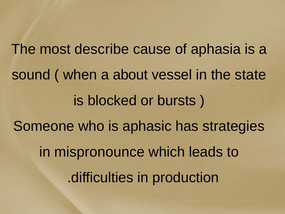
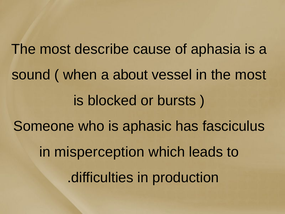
in the state: state -> most
strategies: strategies -> fasciculus
mispronounce: mispronounce -> misperception
